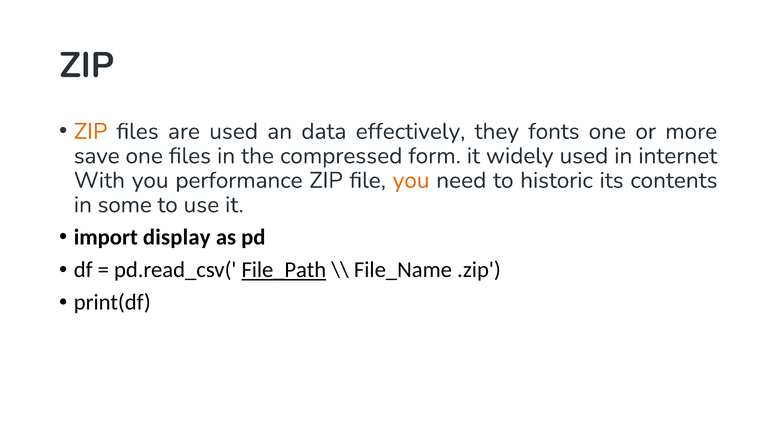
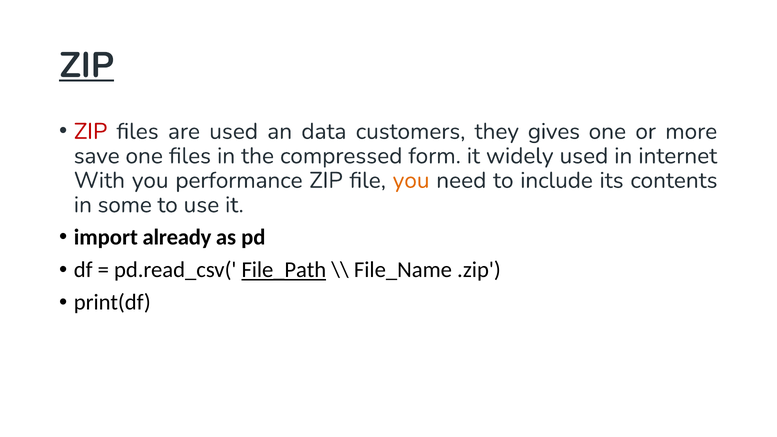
ZIP at (87, 65) underline: none -> present
ZIP at (91, 131) colour: orange -> red
effectively: effectively -> customers
fonts: fonts -> gives
historic: historic -> include
display: display -> already
